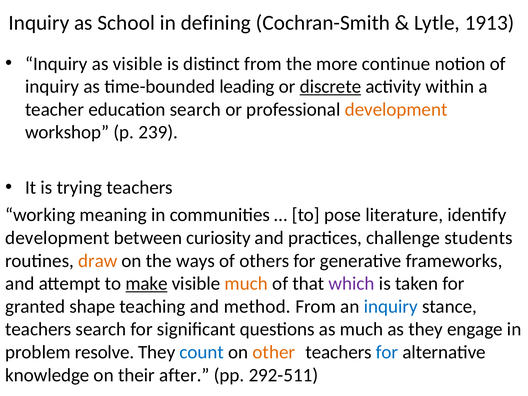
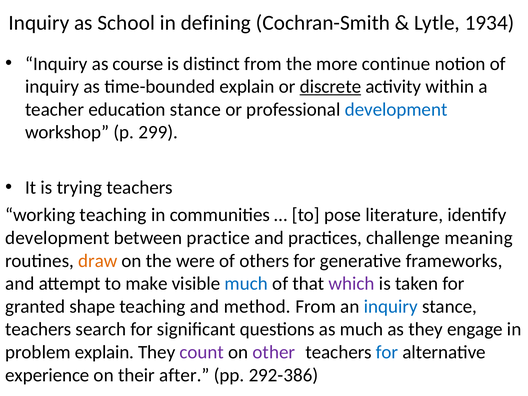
1913: 1913 -> 1934
as visible: visible -> course
time-bounded leading: leading -> explain
education search: search -> stance
development at (396, 109) colour: orange -> blue
239: 239 -> 299
working meaning: meaning -> teaching
curiosity: curiosity -> practice
students: students -> meaning
ways: ways -> were
make underline: present -> none
much at (246, 284) colour: orange -> blue
problem resolve: resolve -> explain
count colour: blue -> purple
other colour: orange -> purple
knowledge: knowledge -> experience
292-511: 292-511 -> 292-386
